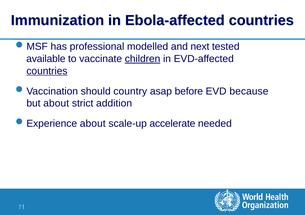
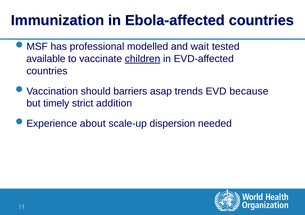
next: next -> wait
countries at (47, 71) underline: present -> none
country: country -> barriers
before: before -> trends
but about: about -> timely
accelerate: accelerate -> dispersion
